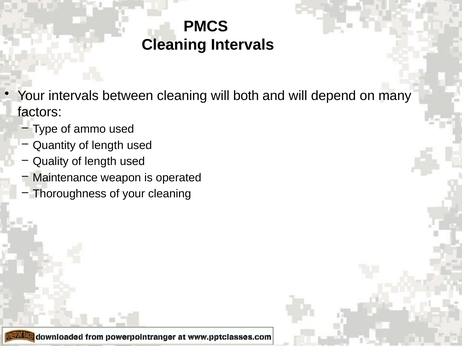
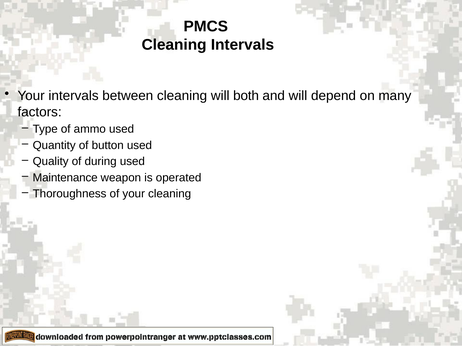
Quantity of length: length -> button
Quality of length: length -> during
